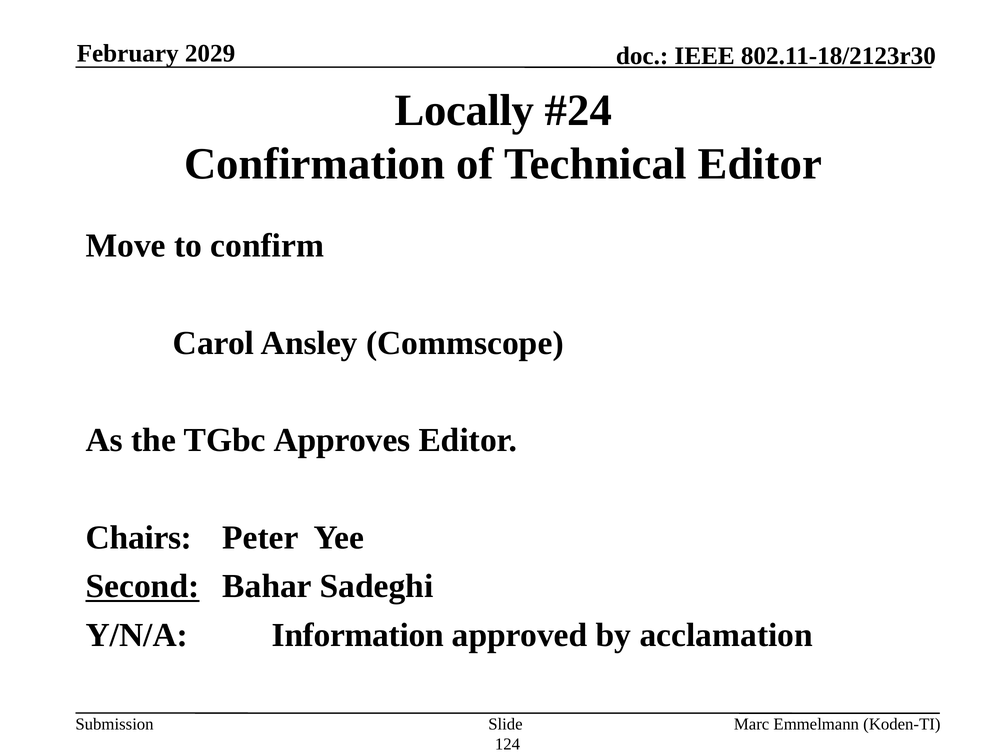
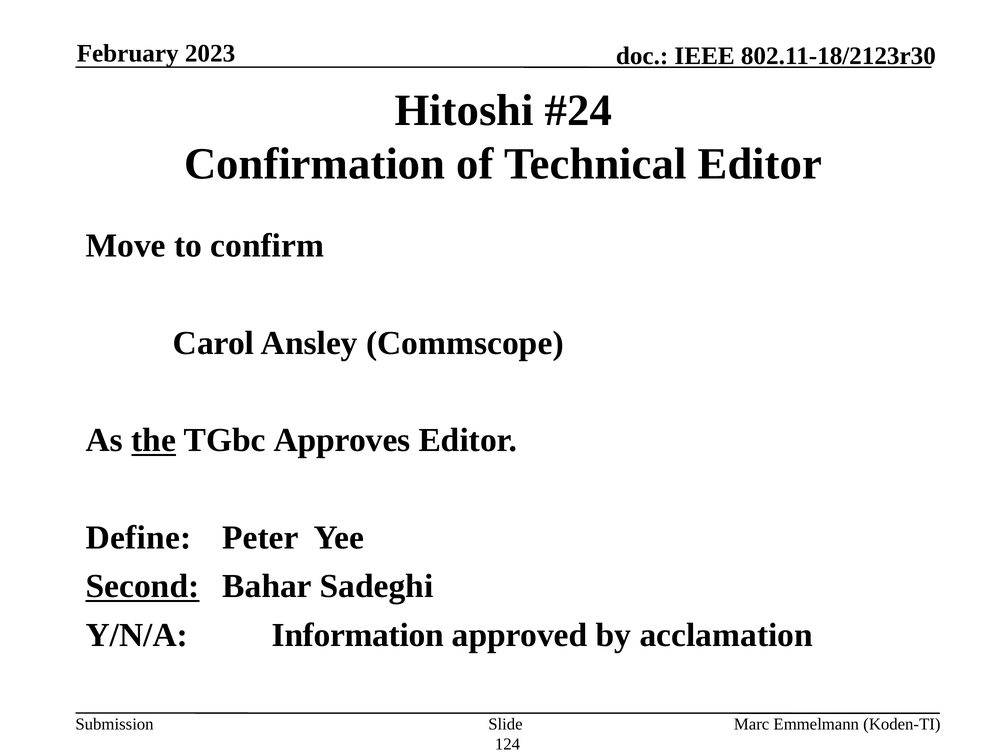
2029: 2029 -> 2023
Locally: Locally -> Hitoshi
the underline: none -> present
Chairs: Chairs -> Define
